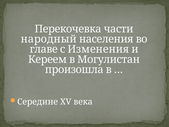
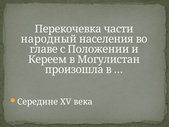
Изменения: Изменения -> Положении
